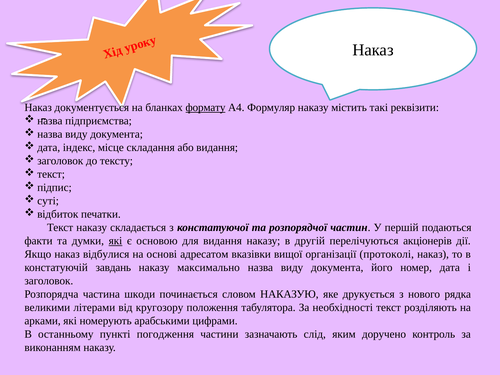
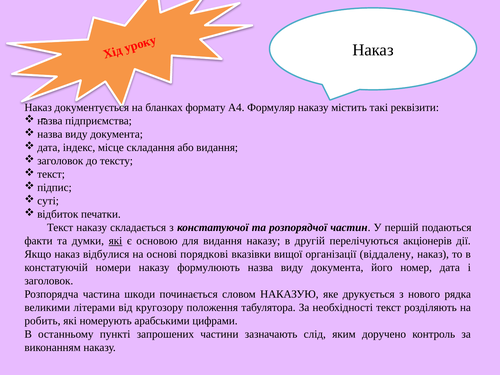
формату underline: present -> none
адресатом: адресатом -> порядкові
протоколі: протоколі -> віддалену
завдань: завдань -> номери
максимально: максимально -> формулюють
арками: арками -> робить
погодження: погодження -> запрошених
